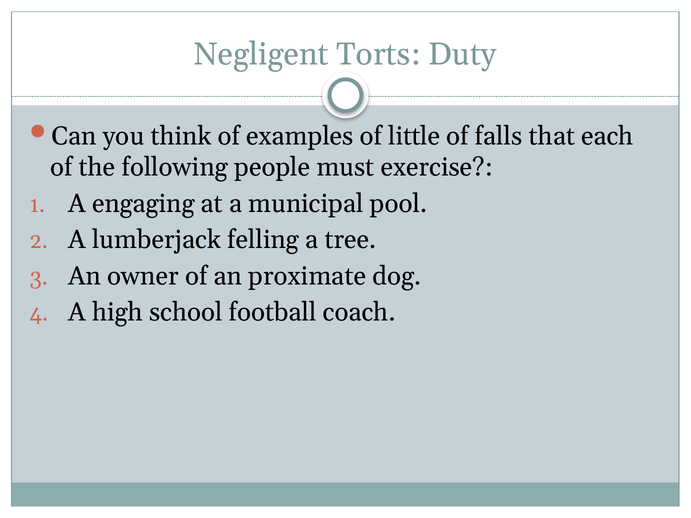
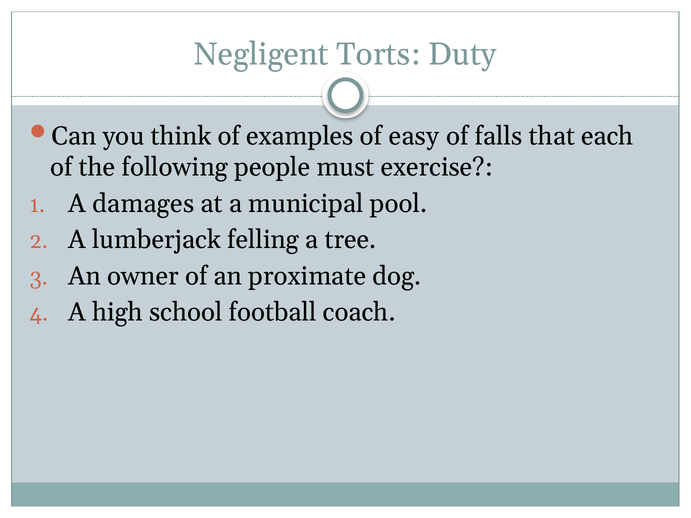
little: little -> easy
engaging: engaging -> damages
